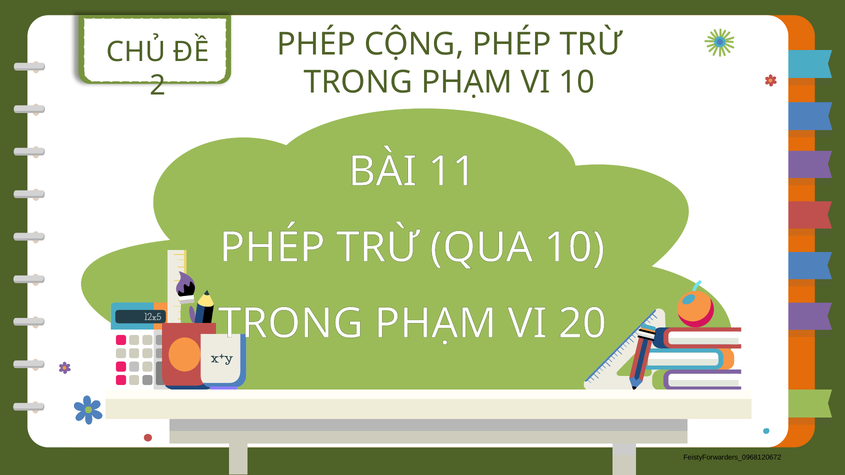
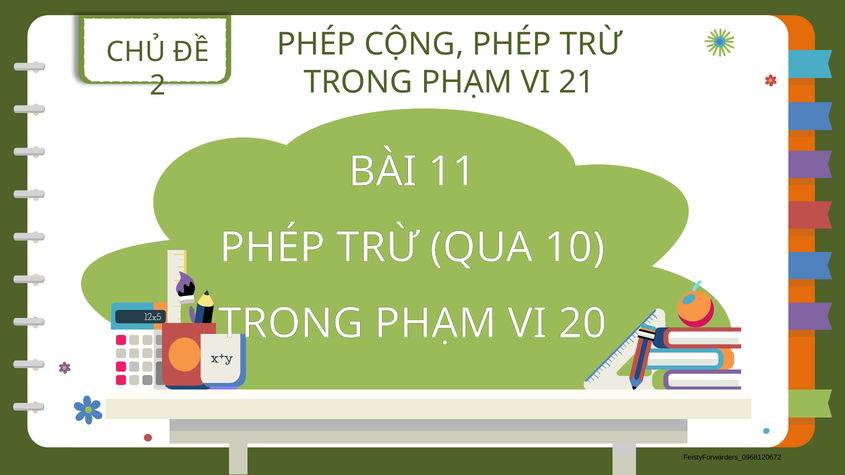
VI 10: 10 -> 21
